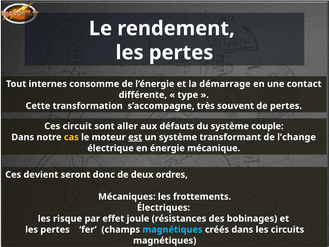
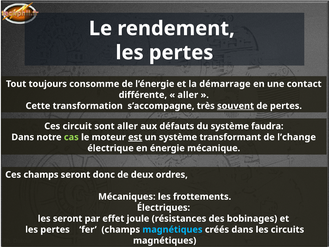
internes: internes -> toujours
type at (188, 95): type -> aller
souvent underline: none -> present
couple: couple -> faudra
cas colour: yellow -> light green
Ces devient: devient -> champs
les risque: risque -> seront
